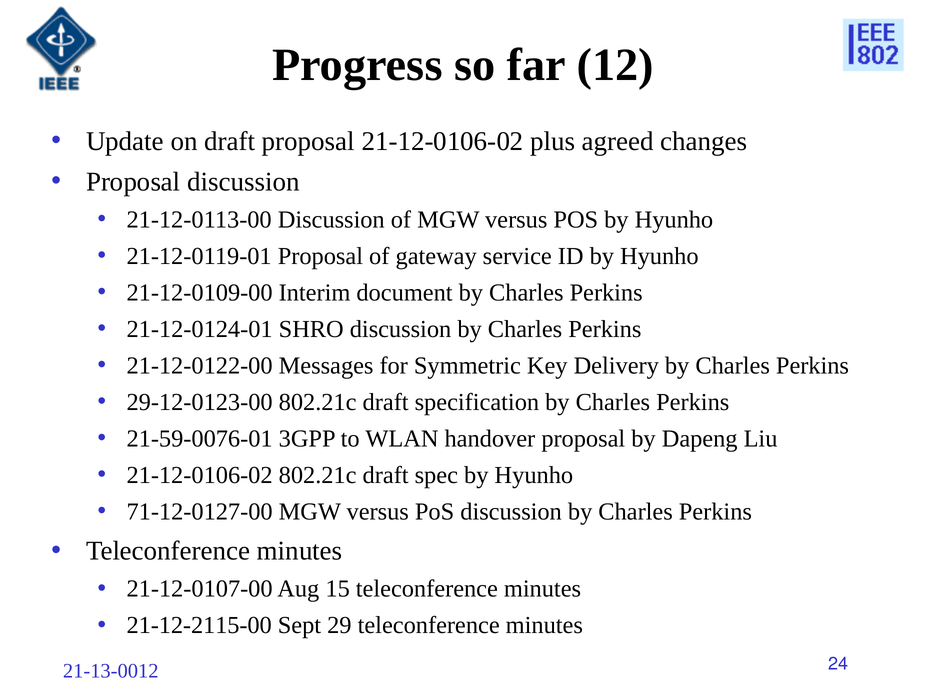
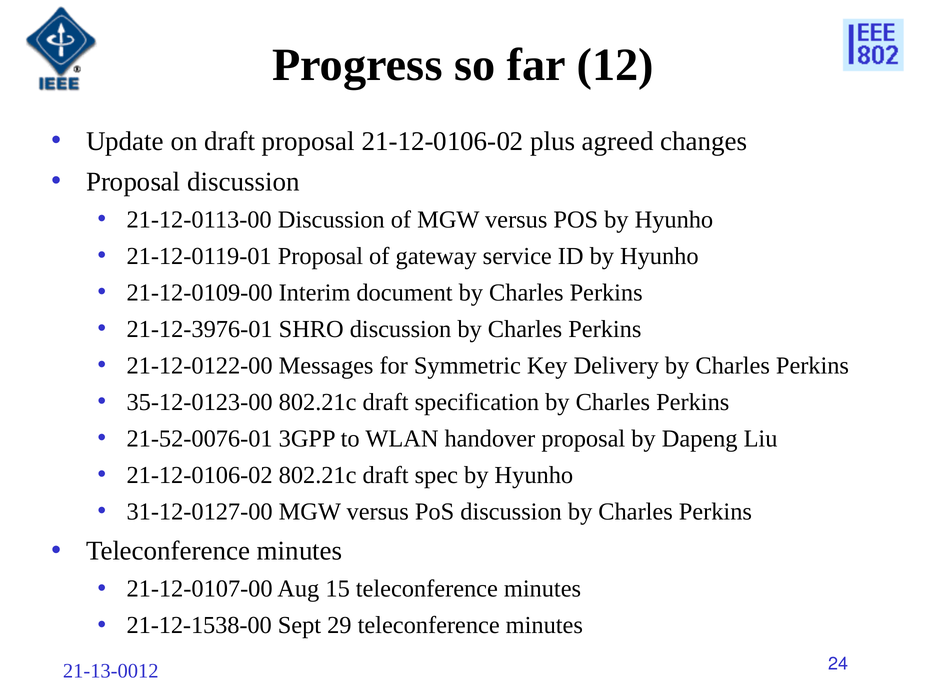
21-12-0124-01: 21-12-0124-01 -> 21-12-3976-01
29-12-0123-00: 29-12-0123-00 -> 35-12-0123-00
21-59-0076-01: 21-59-0076-01 -> 21-52-0076-01
71-12-0127-00: 71-12-0127-00 -> 31-12-0127-00
21-12-2115-00: 21-12-2115-00 -> 21-12-1538-00
